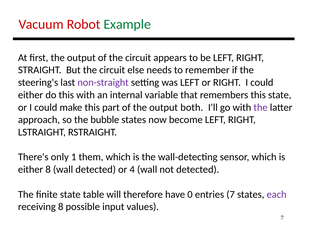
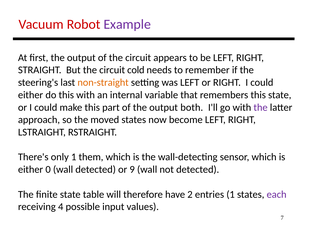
Example colour: green -> purple
else: else -> cold
non-straight colour: purple -> orange
bubble: bubble -> moved
either 8: 8 -> 0
4: 4 -> 9
0: 0 -> 2
entries 7: 7 -> 1
receiving 8: 8 -> 4
